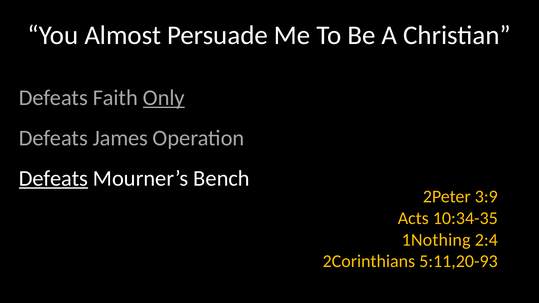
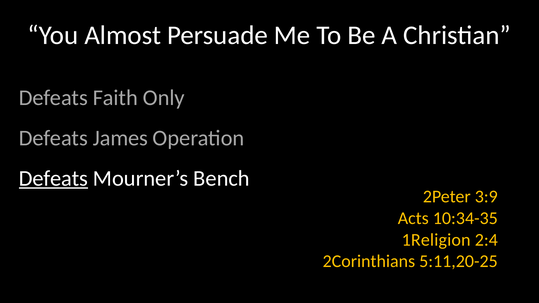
Only underline: present -> none
1Nothing: 1Nothing -> 1Religion
5:11,20-93: 5:11,20-93 -> 5:11,20-25
